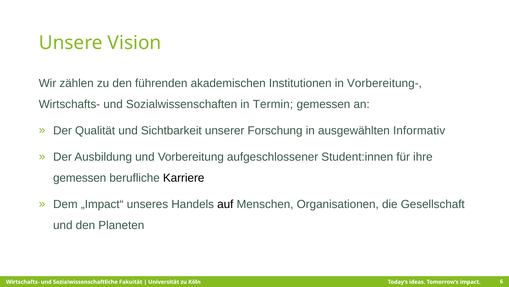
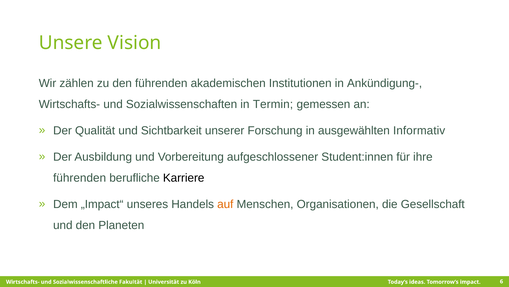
Vorbereitung-: Vorbereitung- -> Ankündigung-
gemessen at (80, 178): gemessen -> führenden
auf colour: black -> orange
